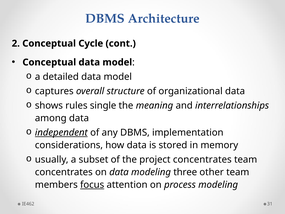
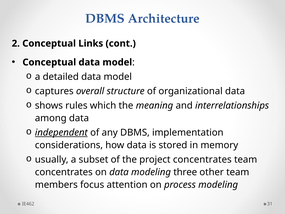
Cycle: Cycle -> Links
single: single -> which
focus underline: present -> none
